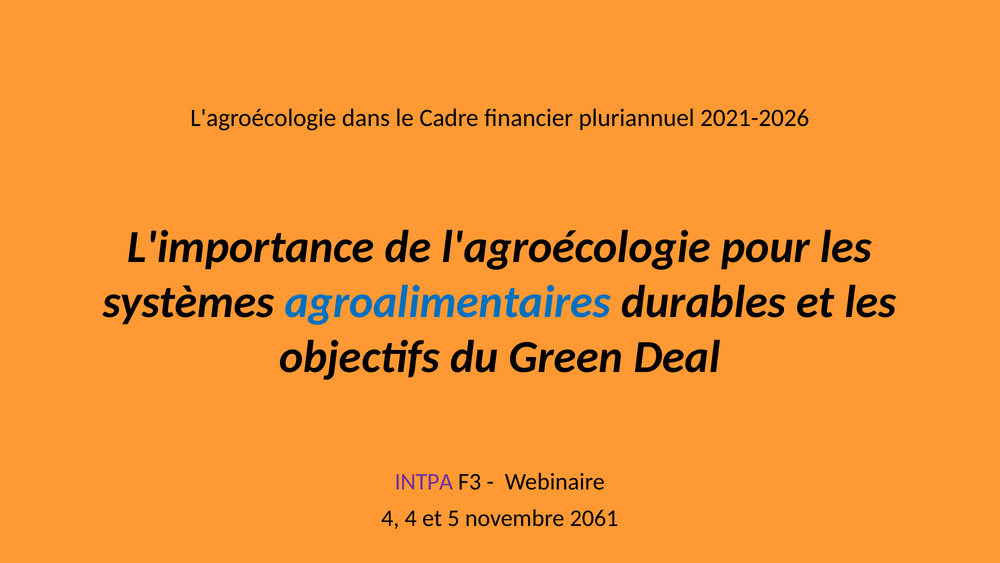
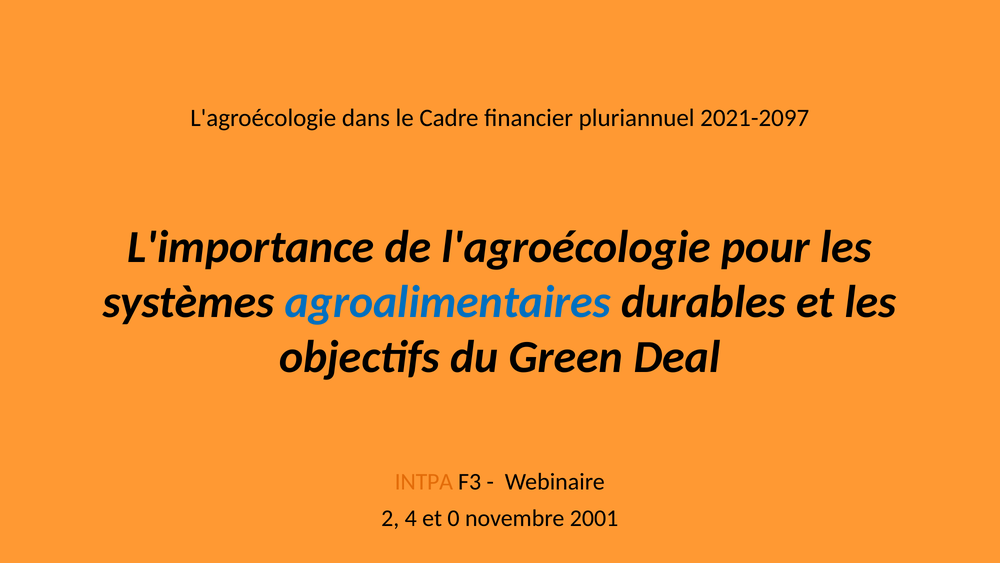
2021-2026: 2021-2026 -> 2021-2097
INTPA colour: purple -> orange
4 at (390, 518): 4 -> 2
5: 5 -> 0
2061: 2061 -> 2001
